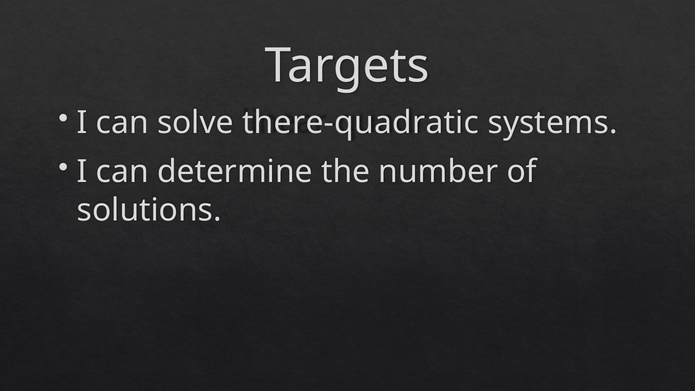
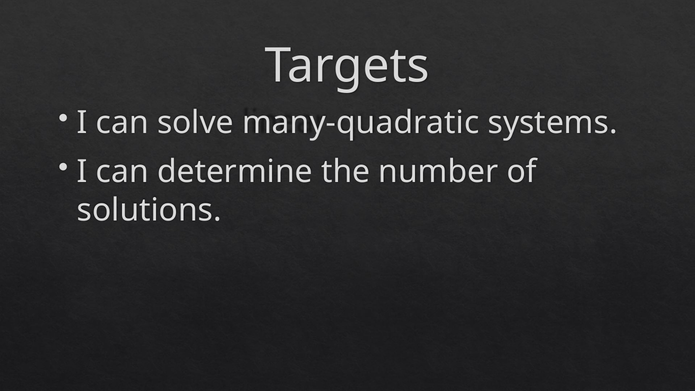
there-quadratic: there-quadratic -> many-quadratic
